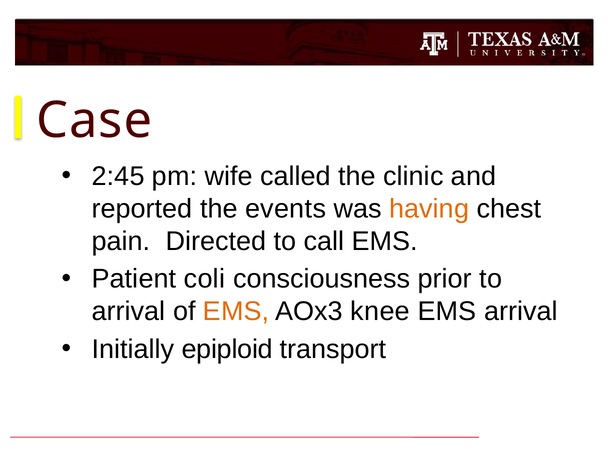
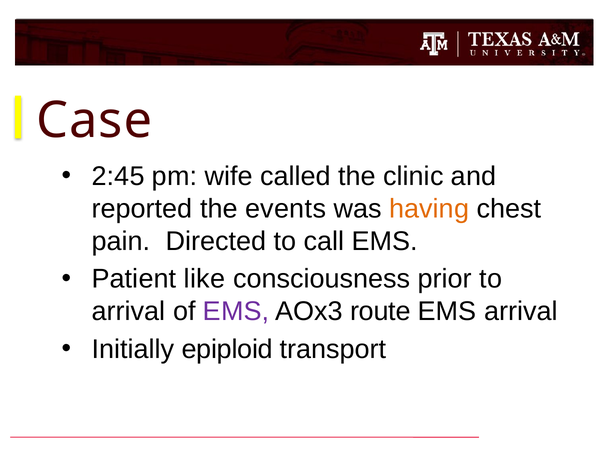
coli: coli -> like
EMS at (236, 311) colour: orange -> purple
knee: knee -> route
